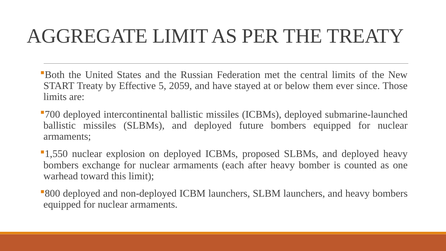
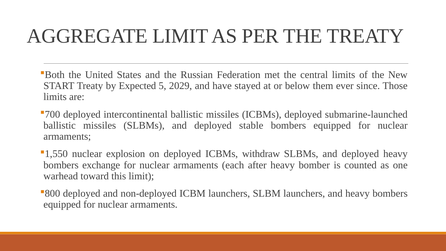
Effective: Effective -> Expected
2059: 2059 -> 2029
future: future -> stable
proposed: proposed -> withdraw
